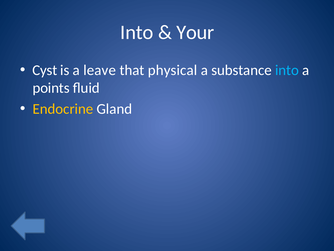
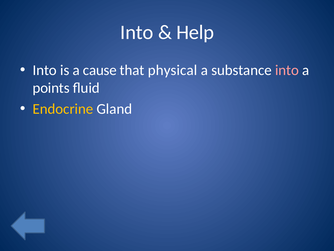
Your: Your -> Help
Cyst at (45, 70): Cyst -> Into
leave: leave -> cause
into at (287, 70) colour: light blue -> pink
